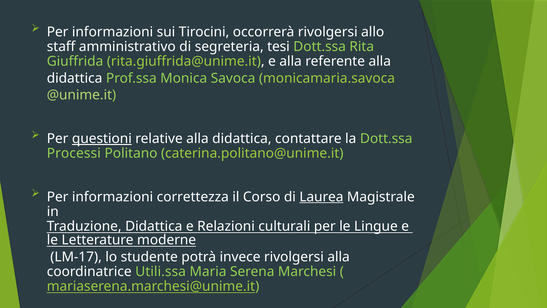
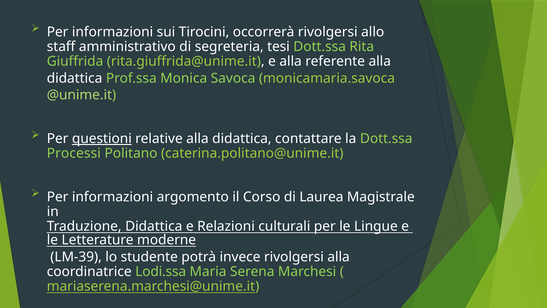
correttezza: correttezza -> argomento
Laurea underline: present -> none
LM-17: LM-17 -> LM-39
Utili.ssa: Utili.ssa -> Lodi.ssa
